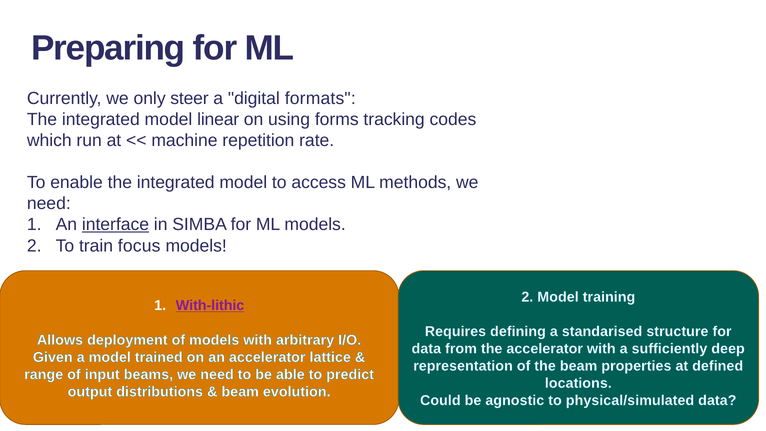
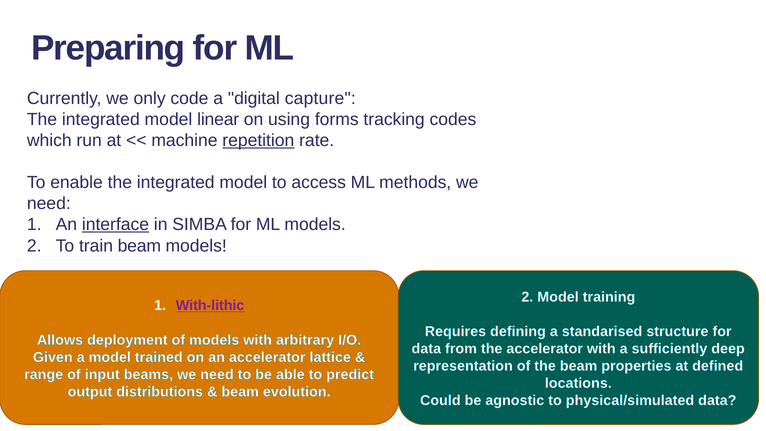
steer: steer -> code
formats: formats -> capture
repetition underline: none -> present
train focus: focus -> beam
